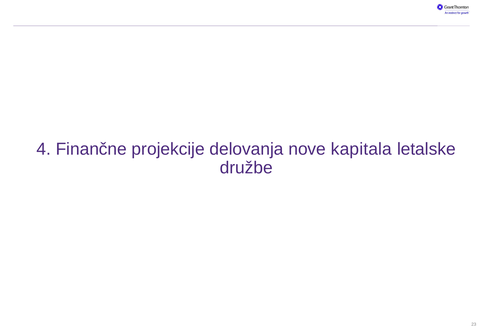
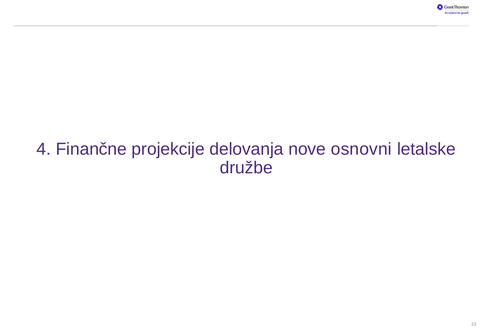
kapitala: kapitala -> osnovni
